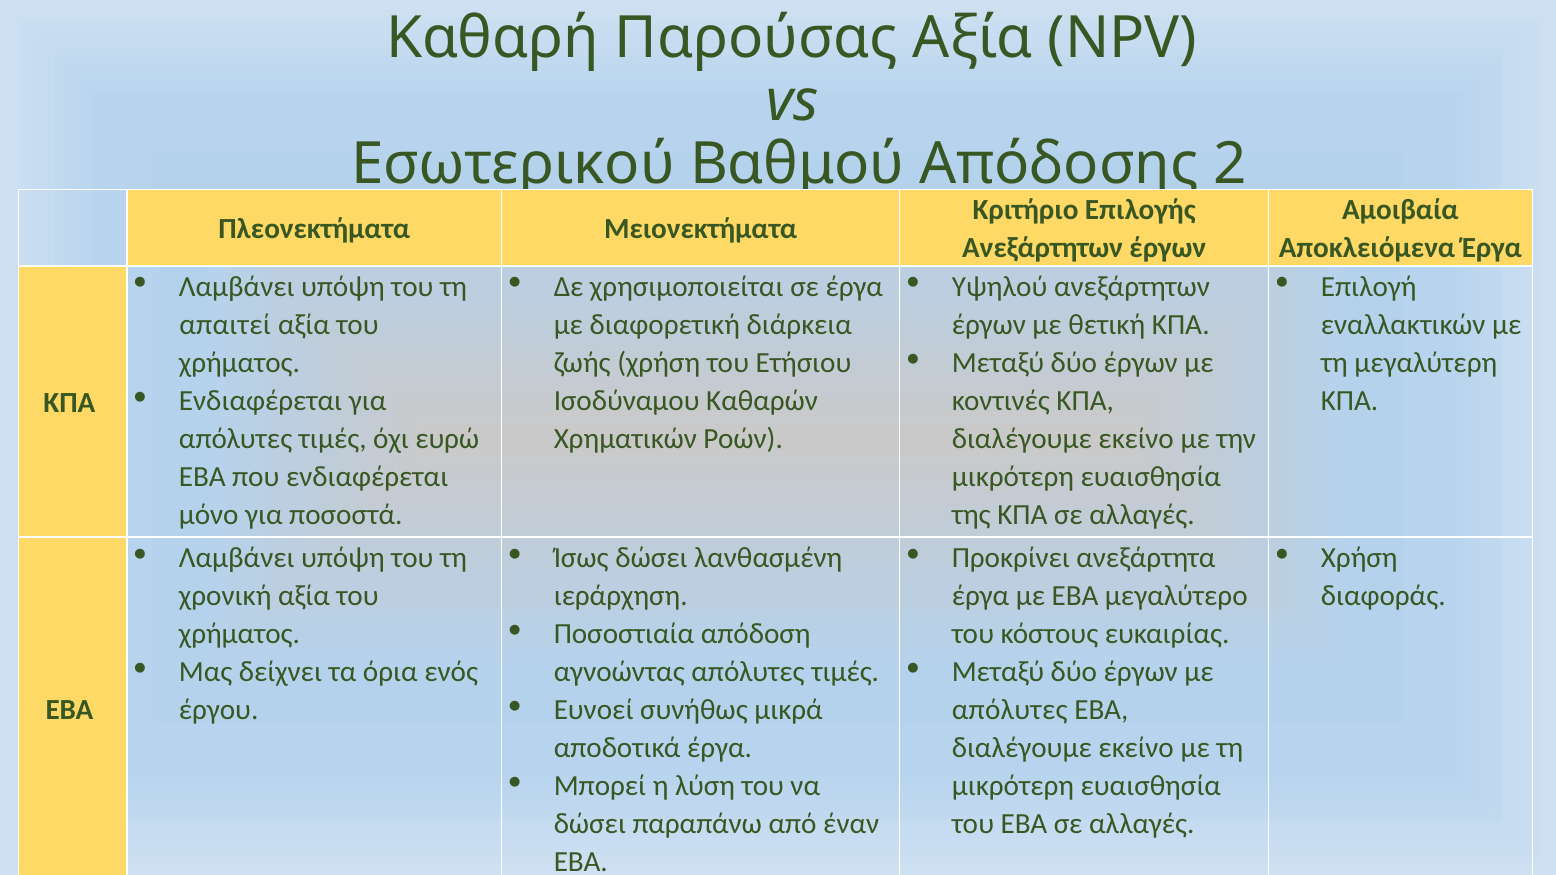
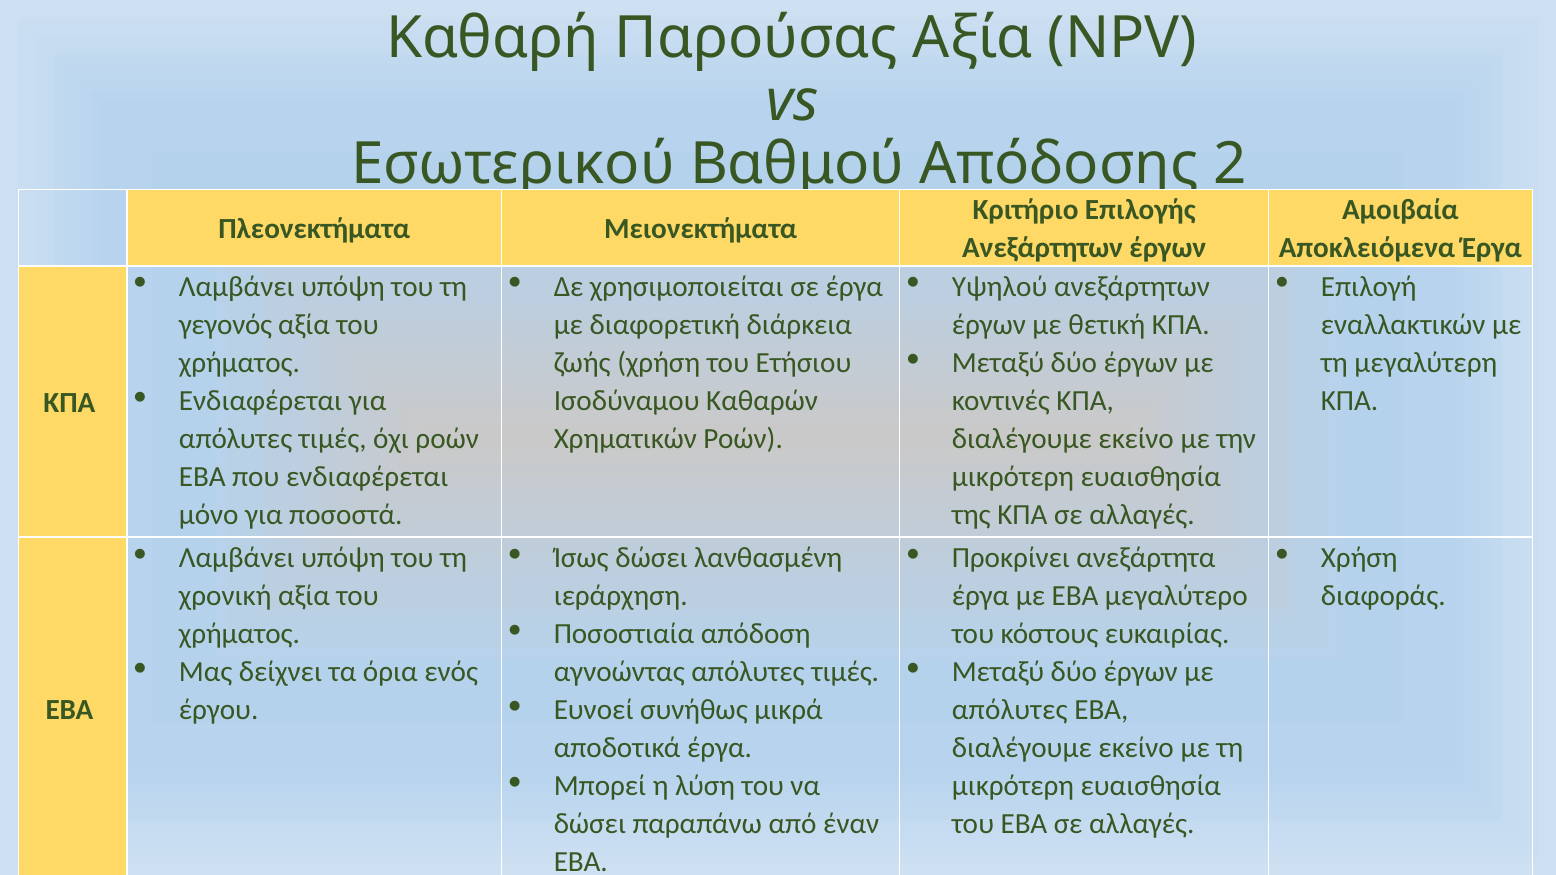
απαιτεί: απαιτεί -> γεγονός
όχι ευρώ: ευρώ -> ροών
